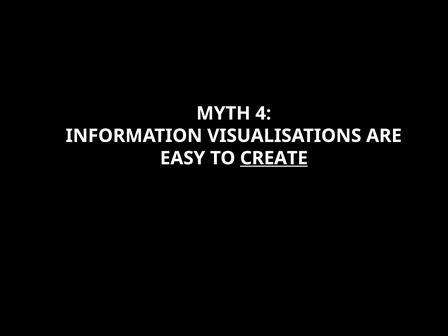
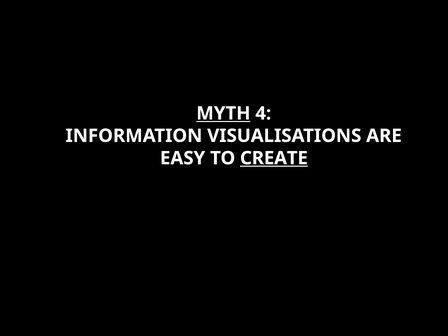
MYTH underline: none -> present
